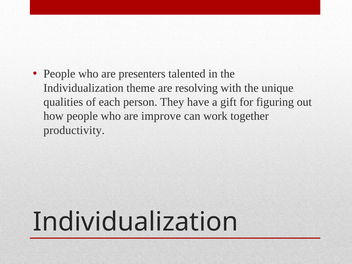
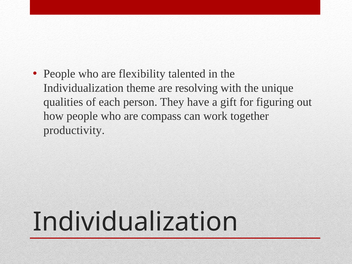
presenters: presenters -> flexibility
improve: improve -> compass
